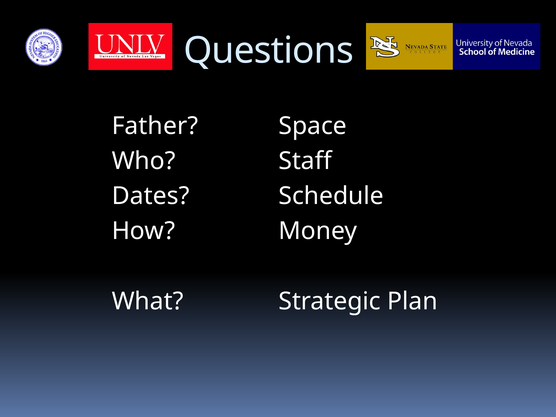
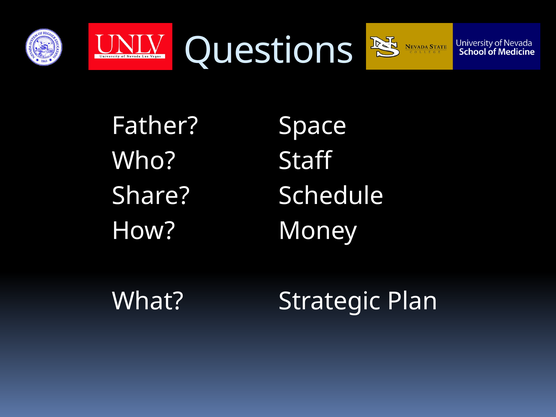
Dates: Dates -> Share
